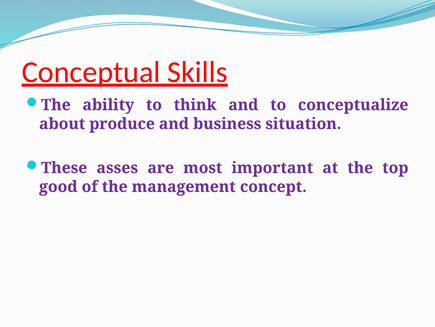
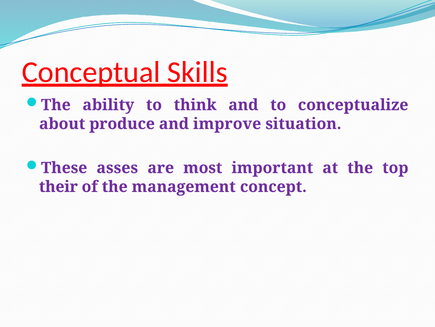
business: business -> improve
good: good -> their
